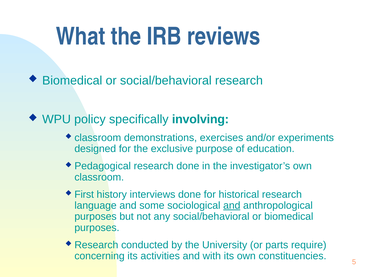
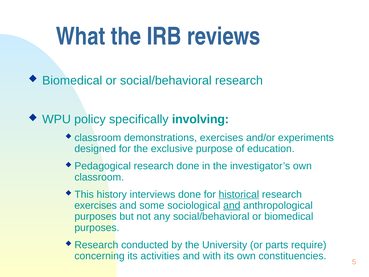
First: First -> This
historical underline: none -> present
language at (96, 205): language -> exercises
